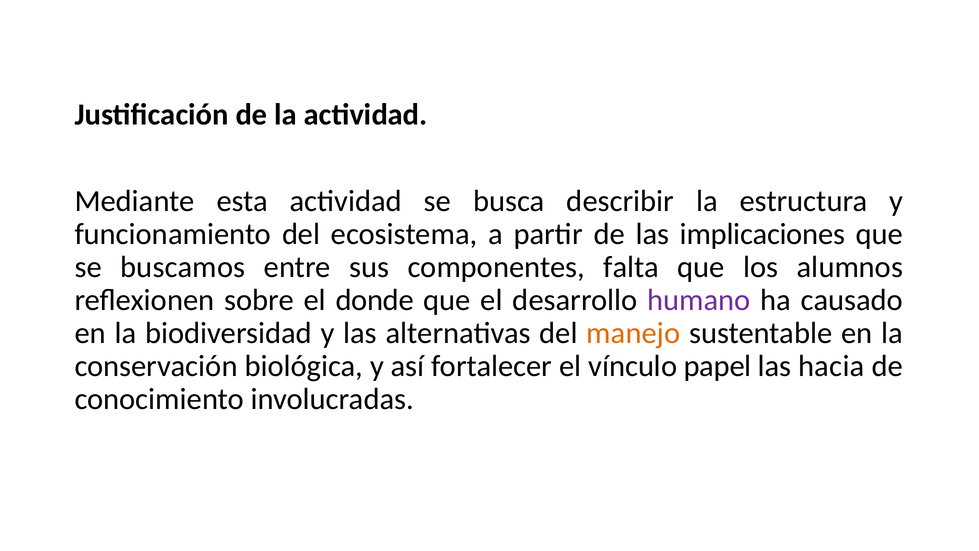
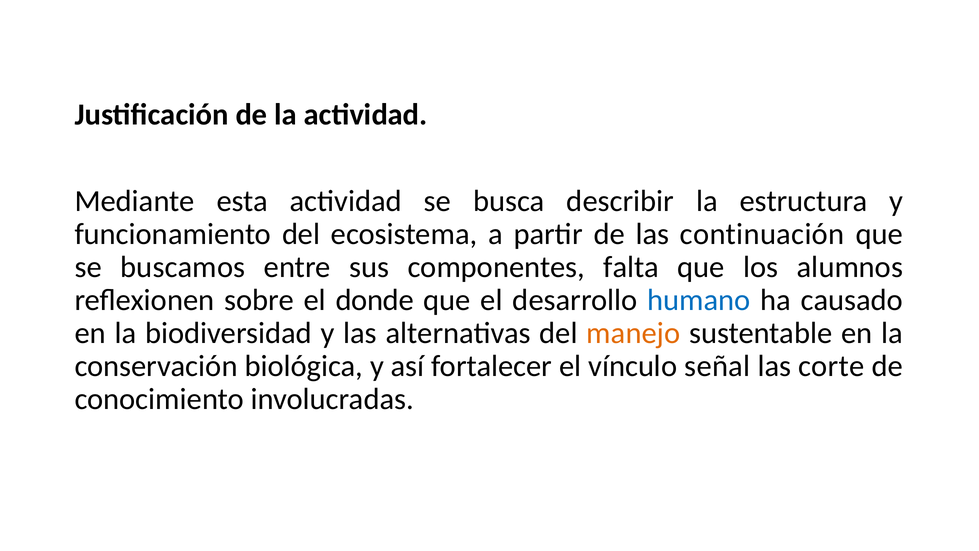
implicaciones: implicaciones -> continuación
humano colour: purple -> blue
papel: papel -> señal
hacia: hacia -> corte
